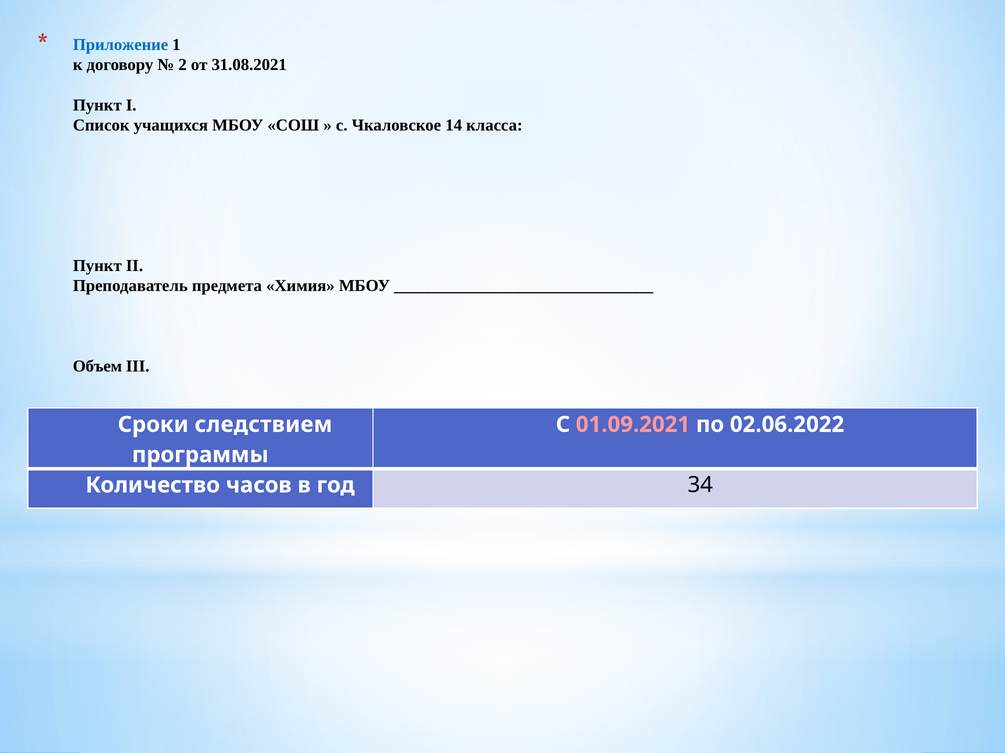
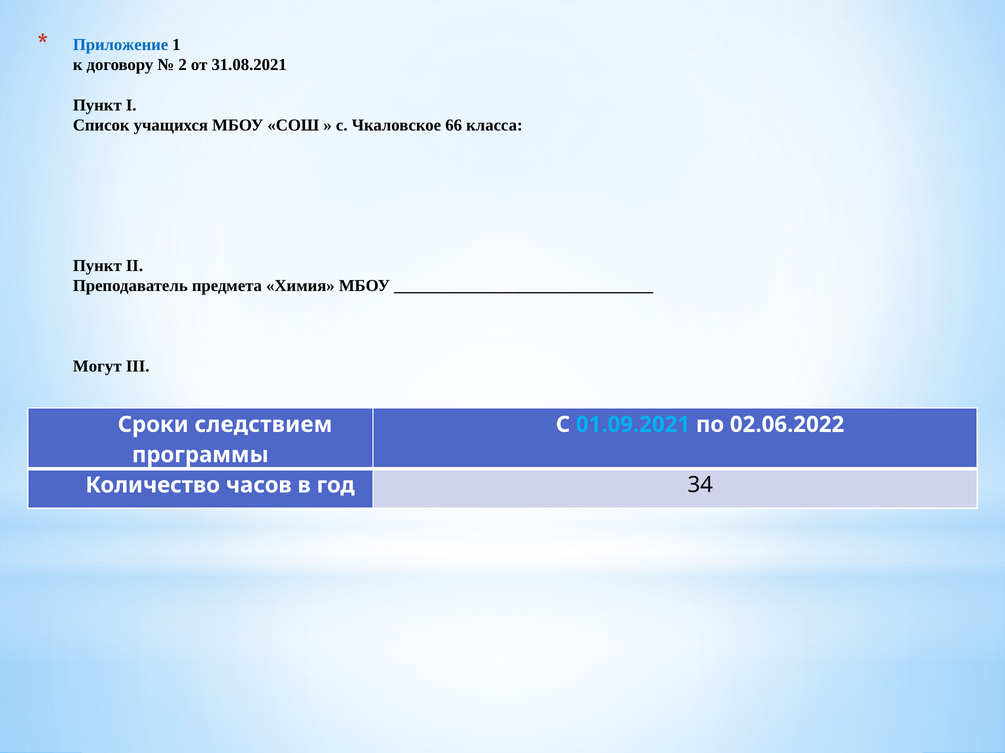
14: 14 -> 66
Объем: Объем -> Могут
01.09.2021 colour: pink -> light blue
